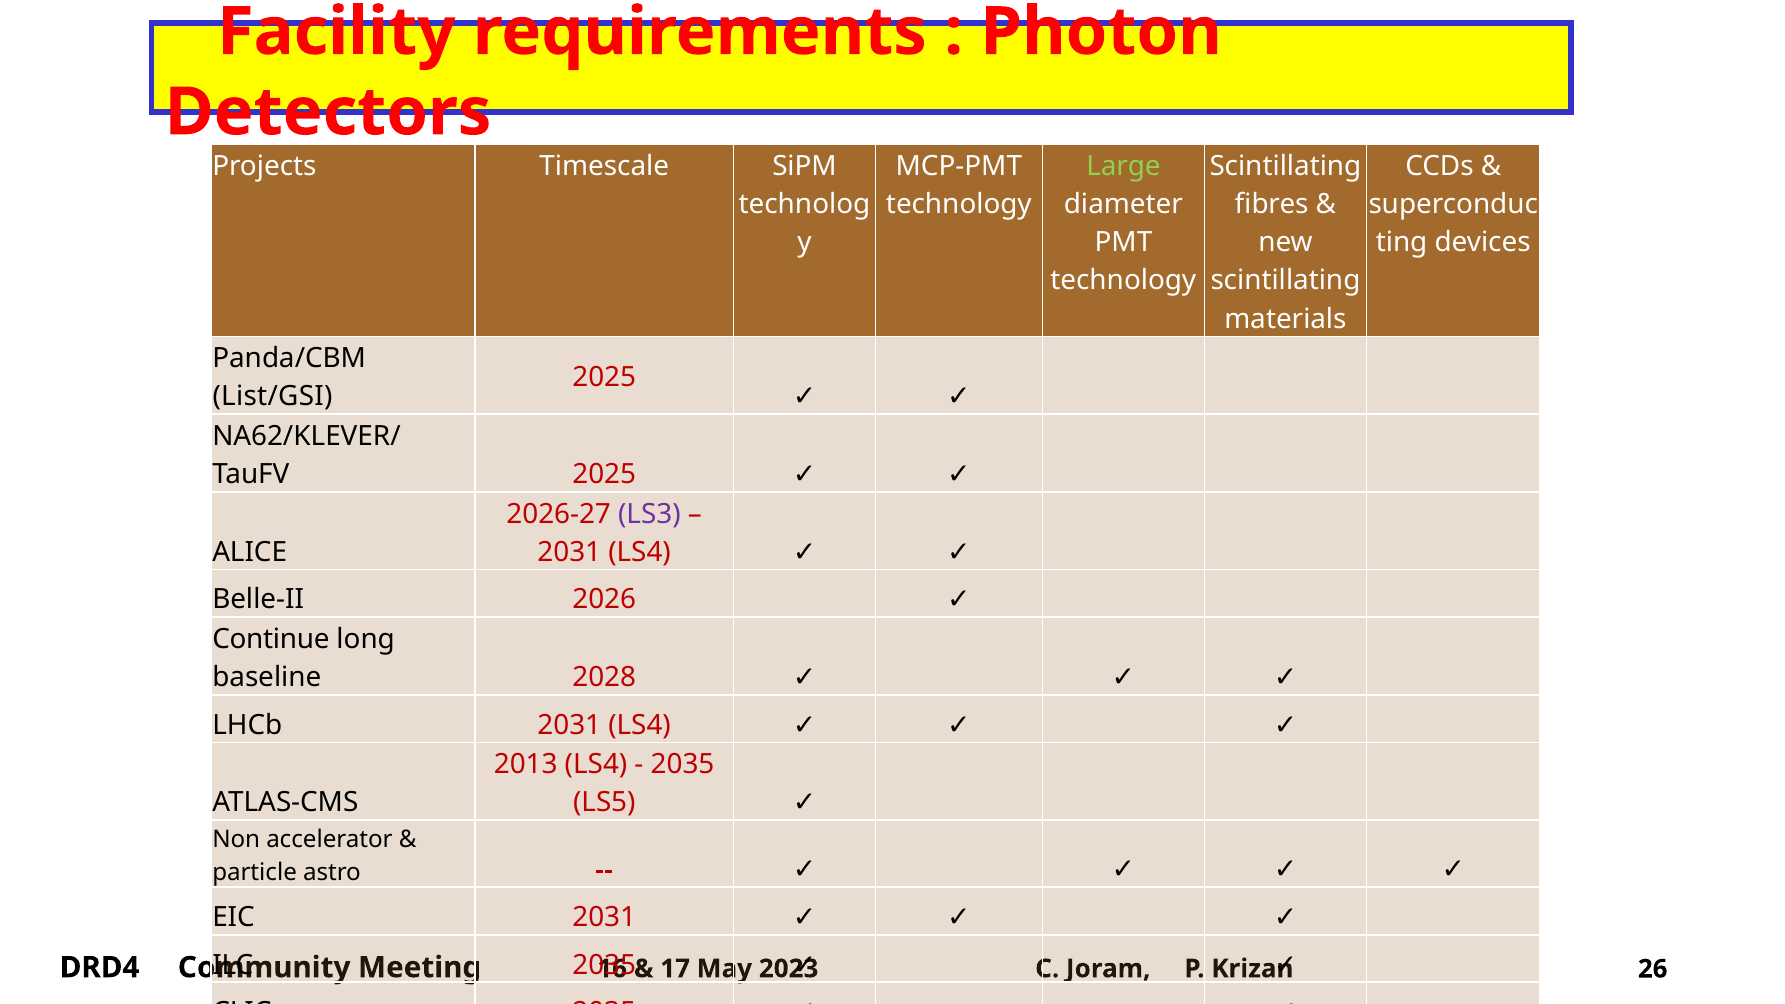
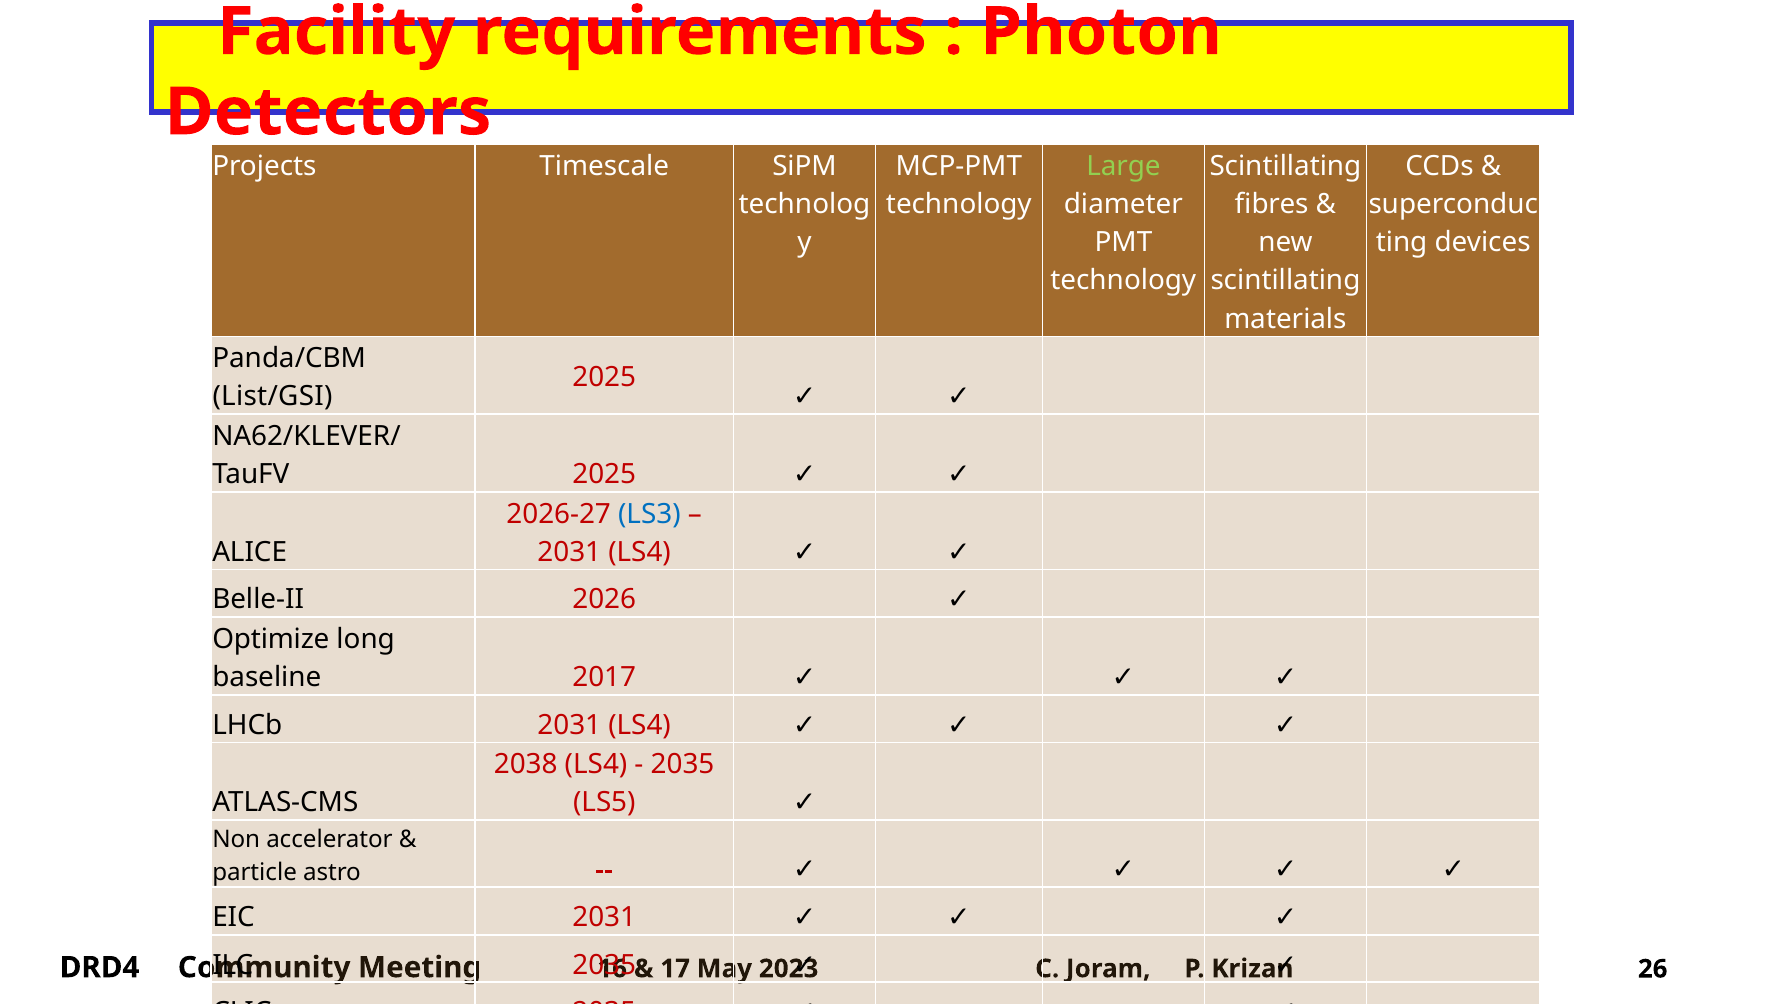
LS3 colour: purple -> blue
Continue: Continue -> Optimize
2028: 2028 -> 2017
2013: 2013 -> 2038
